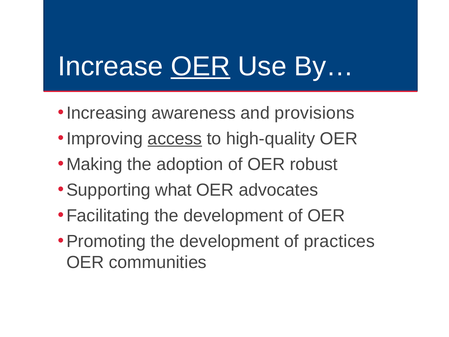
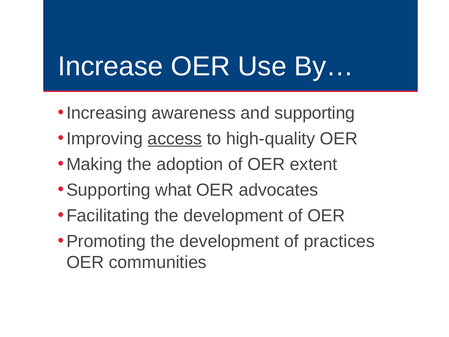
OER at (200, 66) underline: present -> none
and provisions: provisions -> supporting
robust: robust -> extent
